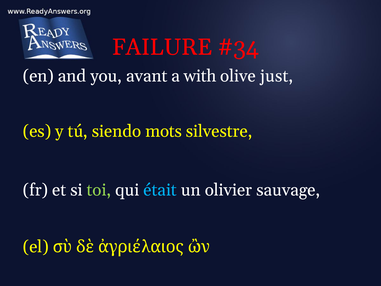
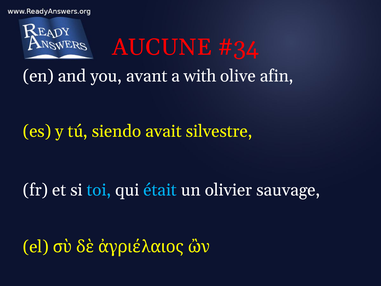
FAILURE: FAILURE -> AUCUNE
just: just -> afin
mots: mots -> avait
toi colour: light green -> light blue
